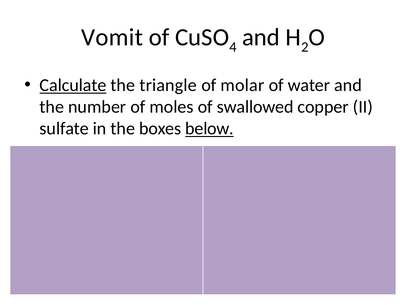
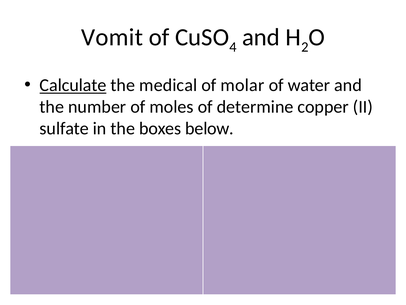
triangle: triangle -> medical
swallowed: swallowed -> determine
below underline: present -> none
